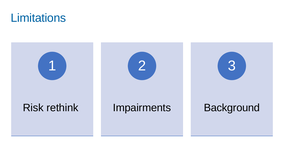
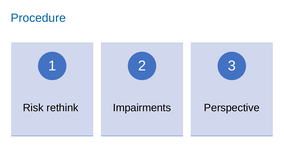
Limitations: Limitations -> Procedure
Background: Background -> Perspective
